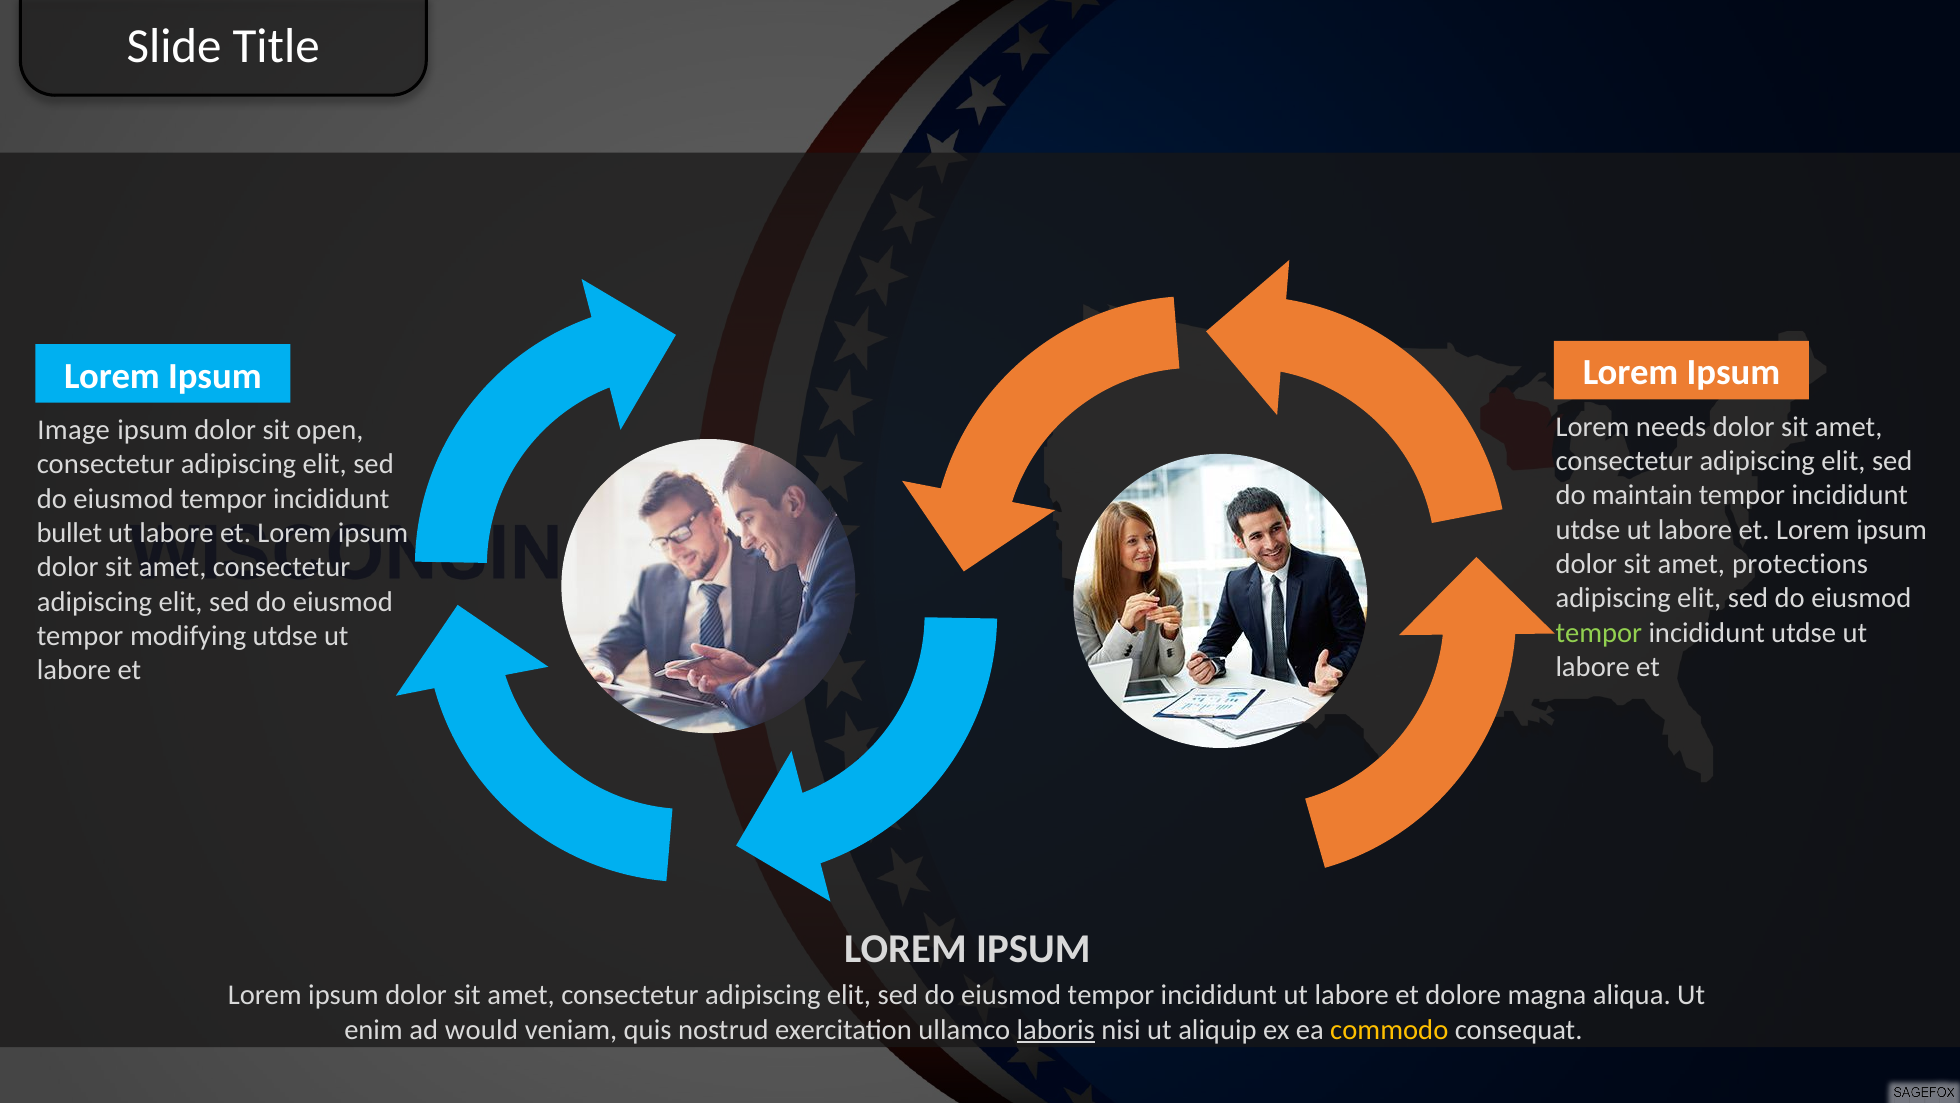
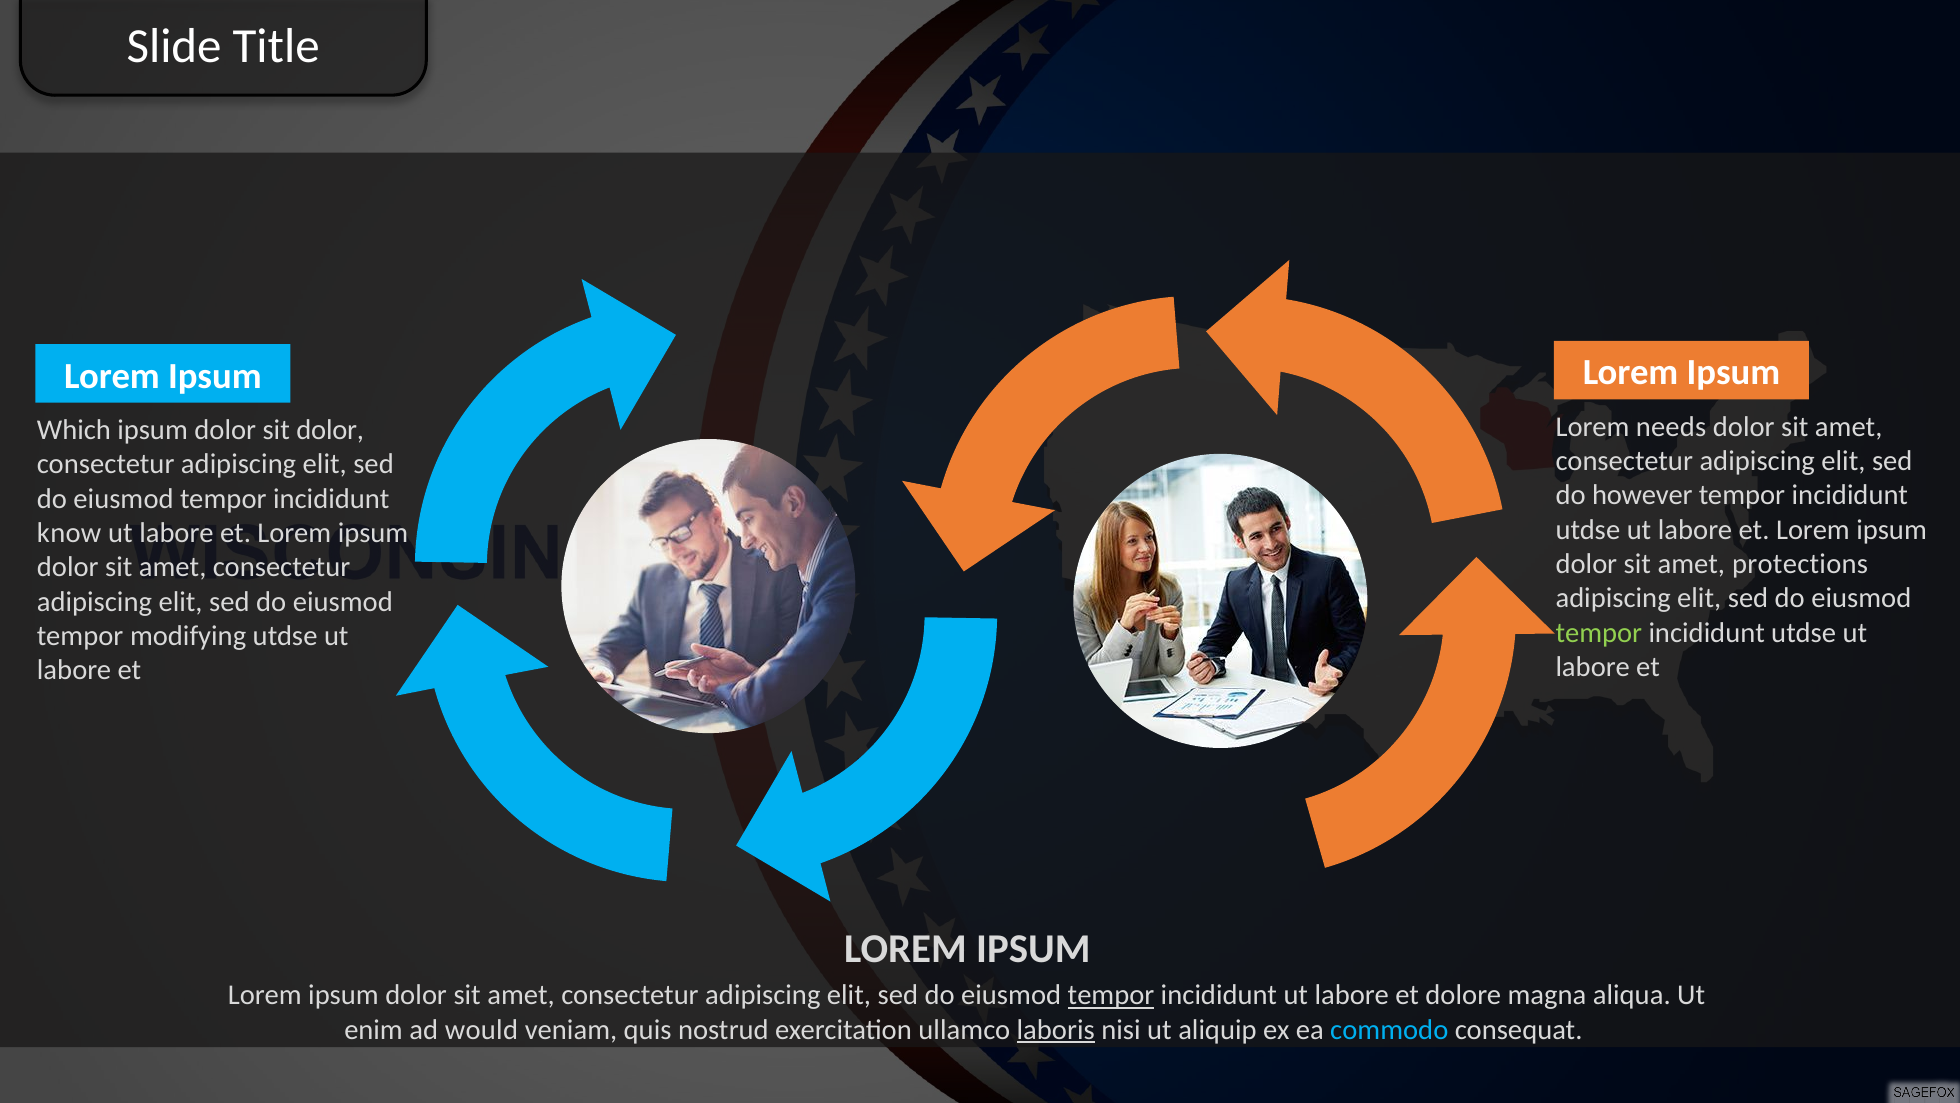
Image: Image -> Which
sit open: open -> dolor
maintain: maintain -> however
bullet: bullet -> know
tempor at (1111, 995) underline: none -> present
commodo colour: yellow -> light blue
